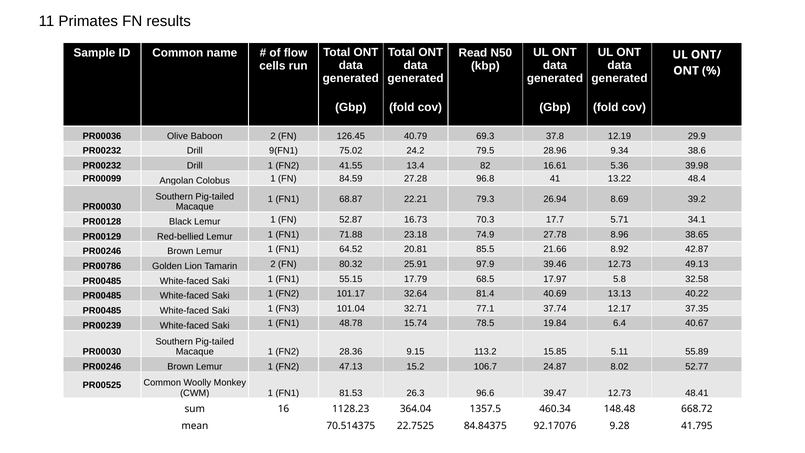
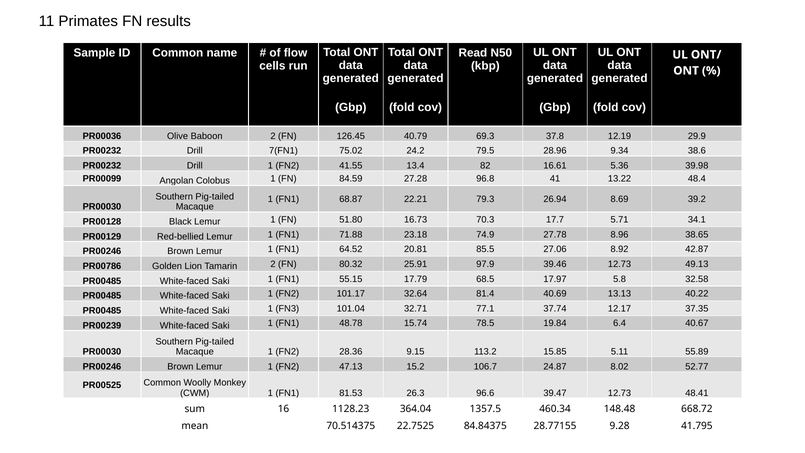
9(FN1: 9(FN1 -> 7(FN1
52.87: 52.87 -> 51.80
21.66: 21.66 -> 27.06
92.17076: 92.17076 -> 28.77155
